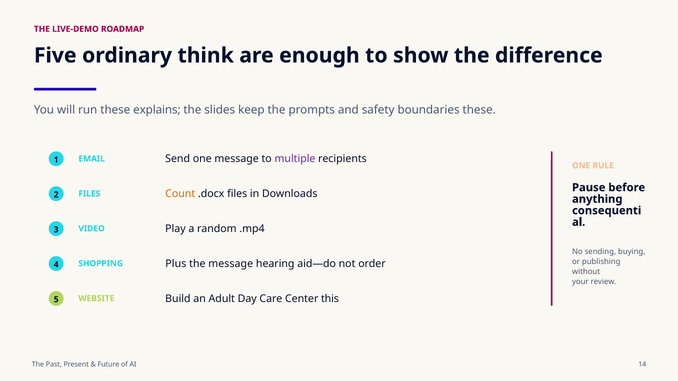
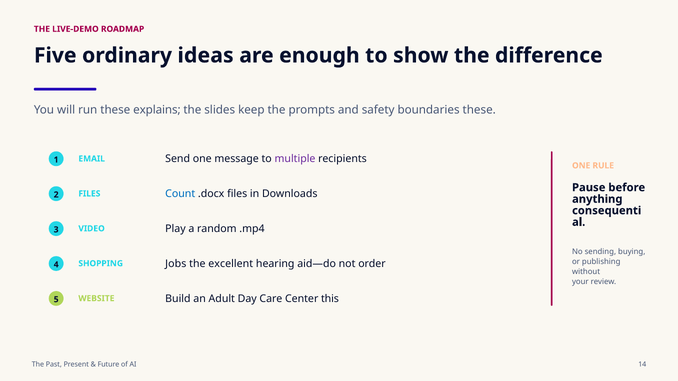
think: think -> ideas
Count colour: orange -> blue
Plus: Plus -> Jobs
the message: message -> excellent
